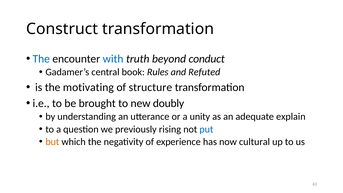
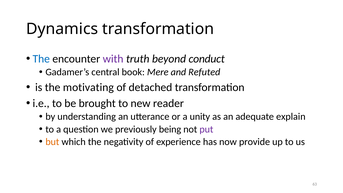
Construct: Construct -> Dynamics
with colour: blue -> purple
Rules: Rules -> Mere
structure: structure -> detached
doubly: doubly -> reader
rising: rising -> being
put colour: blue -> purple
cultural: cultural -> provide
